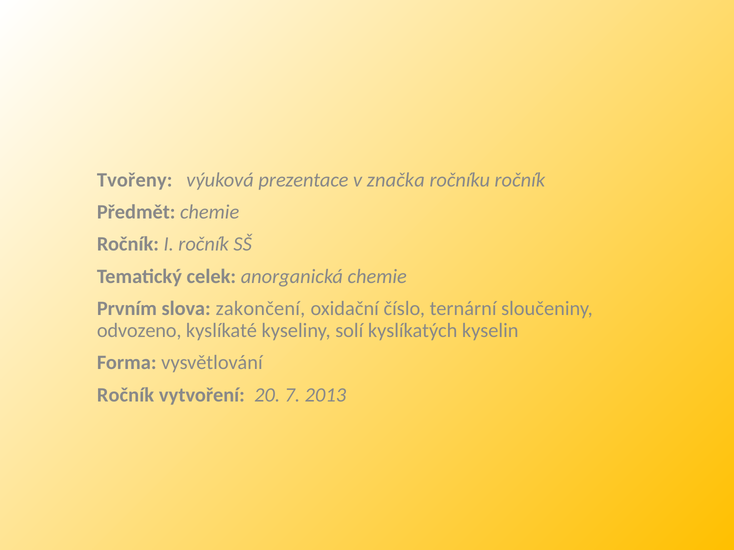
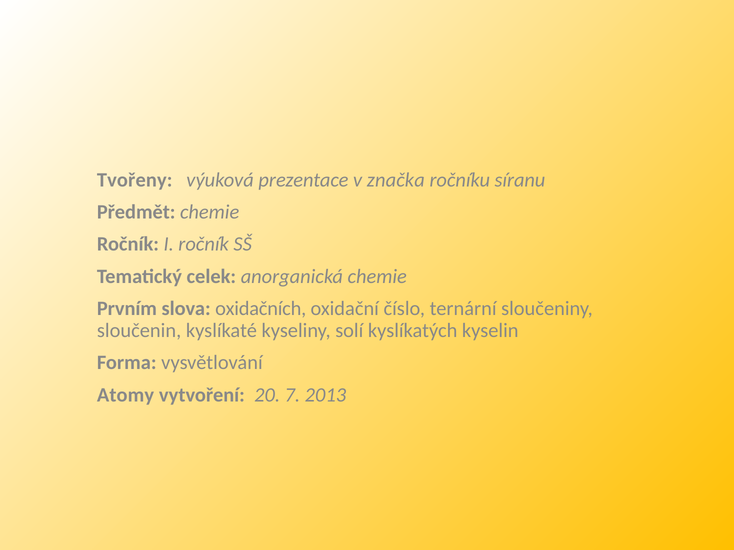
ročníku ročník: ročník -> síranu
zakončení: zakončení -> oxidačních
odvozeno: odvozeno -> sloučenin
Ročník at (126, 395): Ročník -> Atomy
